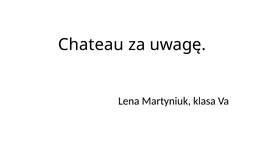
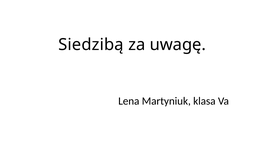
Chateau: Chateau -> Siedzibą
